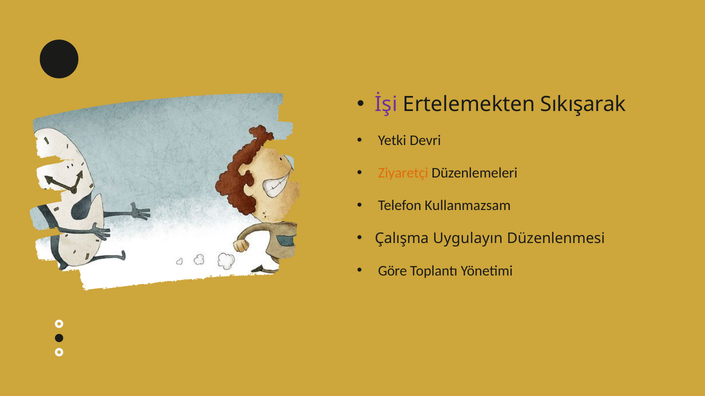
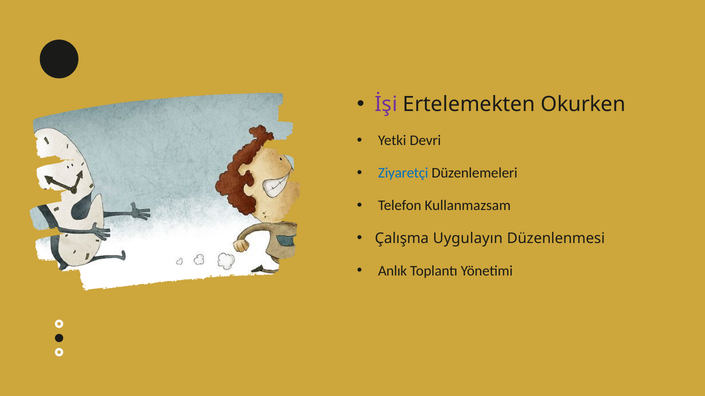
Sıkışarak: Sıkışarak -> Okurken
Ziyaretçi colour: orange -> blue
Göre: Göre -> Anlık
